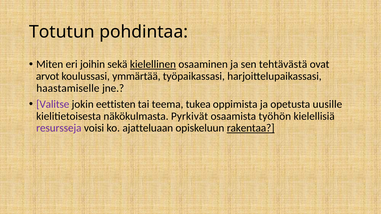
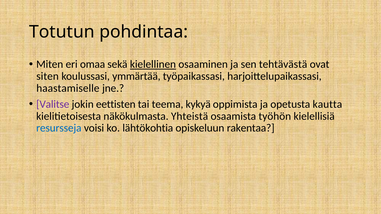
joihin: joihin -> omaa
arvot: arvot -> siten
tukea: tukea -> kykyä
uusille: uusille -> kautta
Pyrkivät: Pyrkivät -> Yhteistä
resursseja colour: purple -> blue
ajatteluaan: ajatteluaan -> lähtökohtia
rakentaa underline: present -> none
